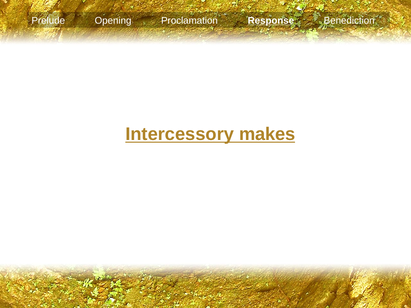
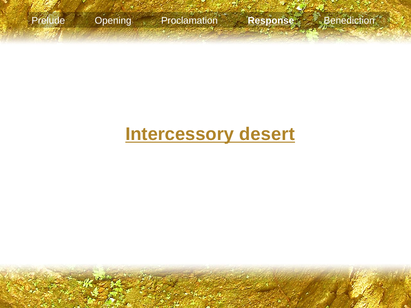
makes: makes -> desert
